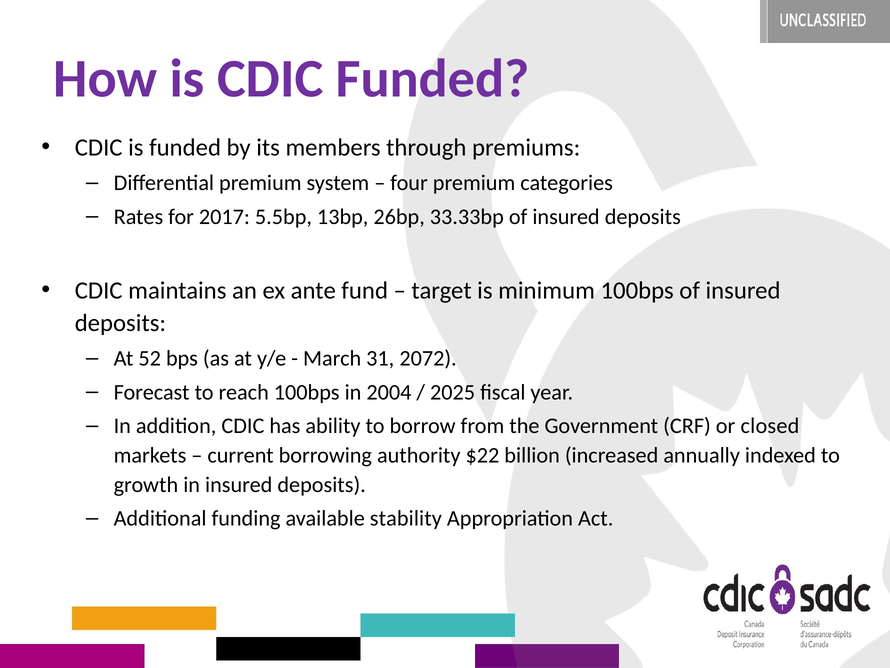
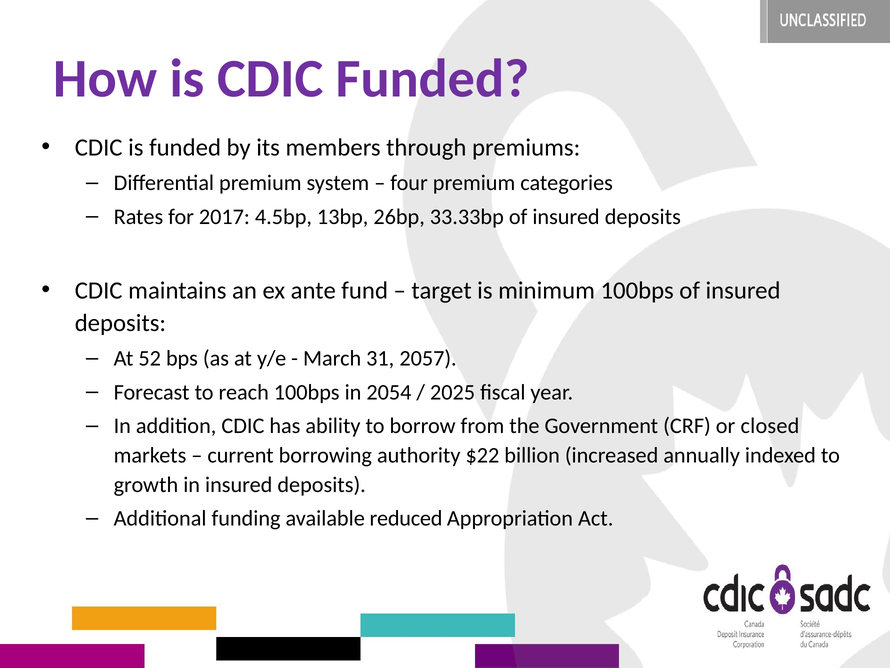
5.5bp: 5.5bp -> 4.5bp
2072: 2072 -> 2057
2004: 2004 -> 2054
stability: stability -> reduced
